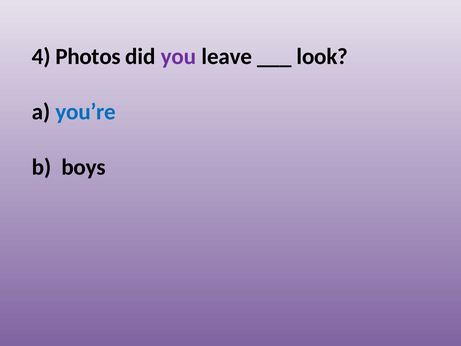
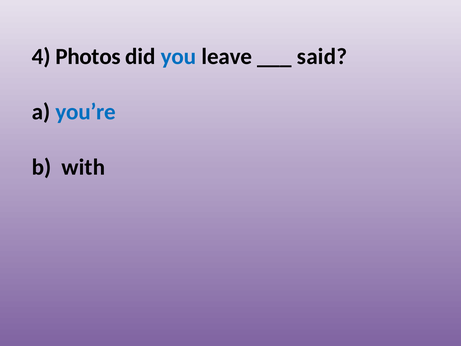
you colour: purple -> blue
look: look -> said
boys: boys -> with
